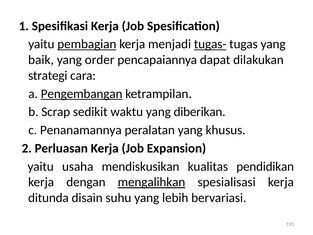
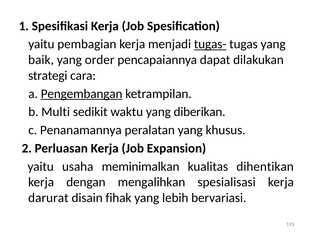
pembagian underline: present -> none
Scrap: Scrap -> Multi
mendiskusikan: mendiskusikan -> meminimalkan
pendidikan: pendidikan -> dihentikan
mengalihkan underline: present -> none
ditunda: ditunda -> darurat
suhu: suhu -> fihak
